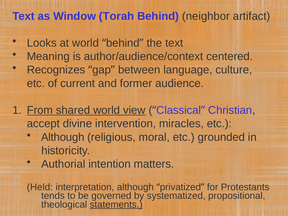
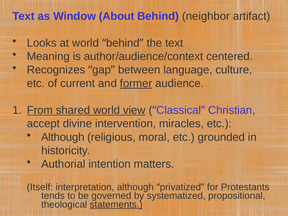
Torah: Torah -> About
former underline: none -> present
Held: Held -> Itself
